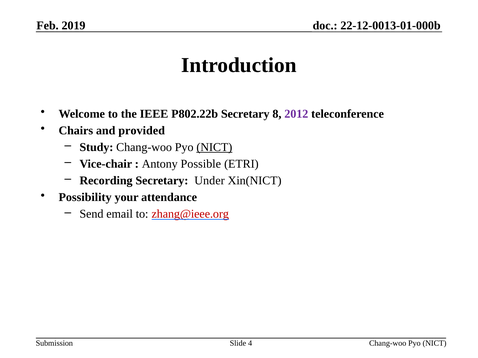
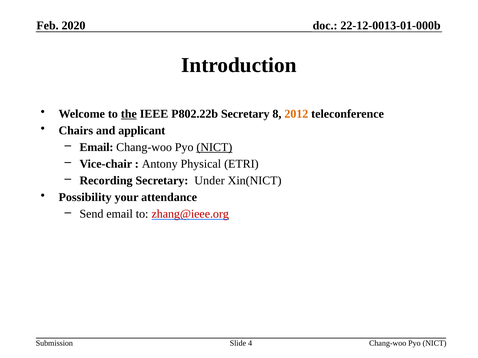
2019: 2019 -> 2020
the underline: none -> present
2012 colour: purple -> orange
provided: provided -> applicant
Study at (96, 147): Study -> Email
Possible: Possible -> Physical
